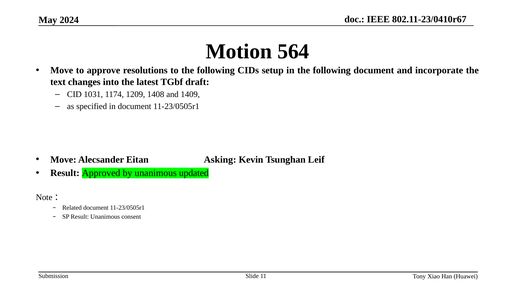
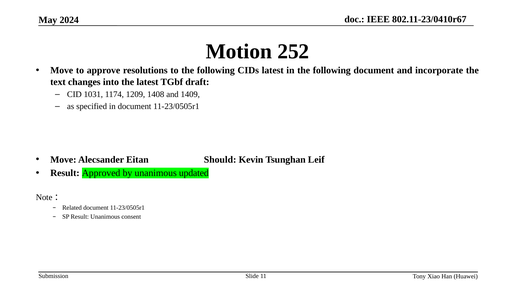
564: 564 -> 252
CIDs setup: setup -> latest
Asking: Asking -> Should
